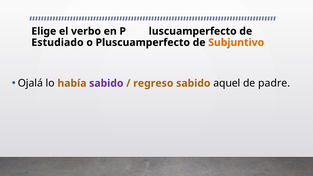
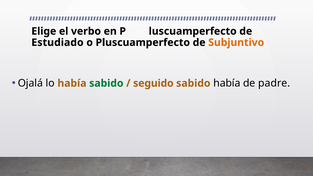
sabido at (106, 83) colour: purple -> green
regreso: regreso -> seguido
sabido aquel: aquel -> había
